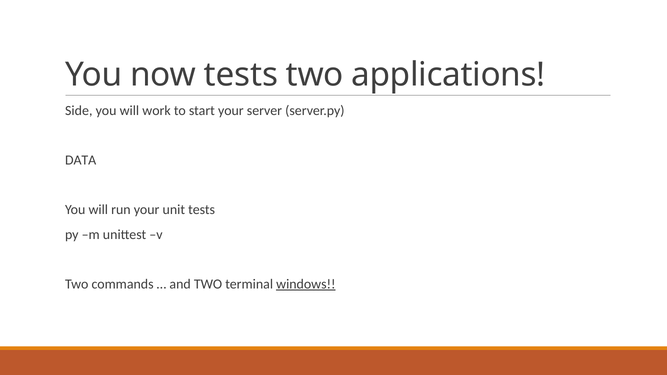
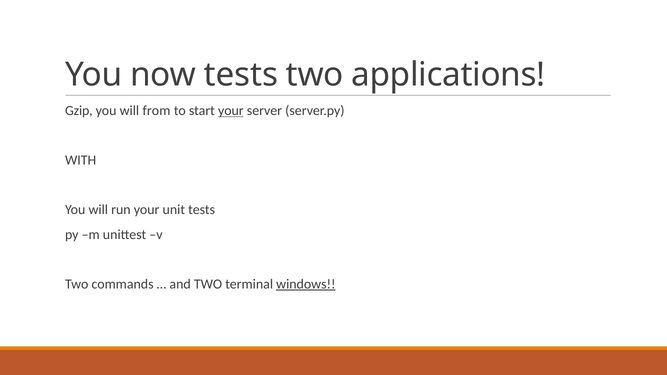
Side: Side -> Gzip
work: work -> from
your at (231, 111) underline: none -> present
DATA: DATA -> WITH
